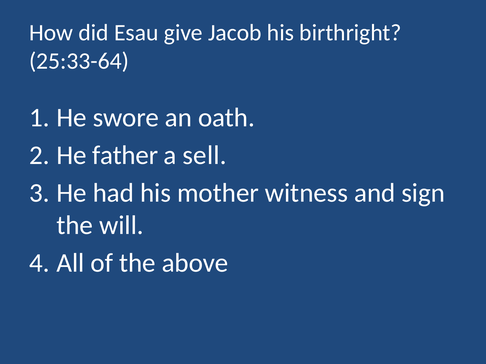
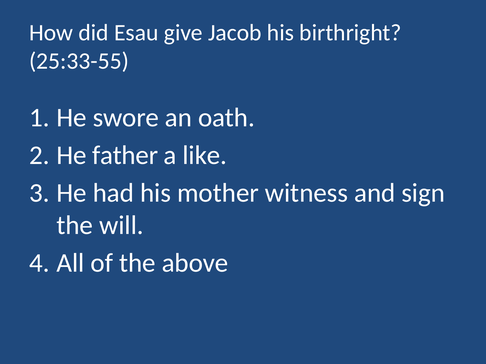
25:33-64: 25:33-64 -> 25:33-55
sell: sell -> like
